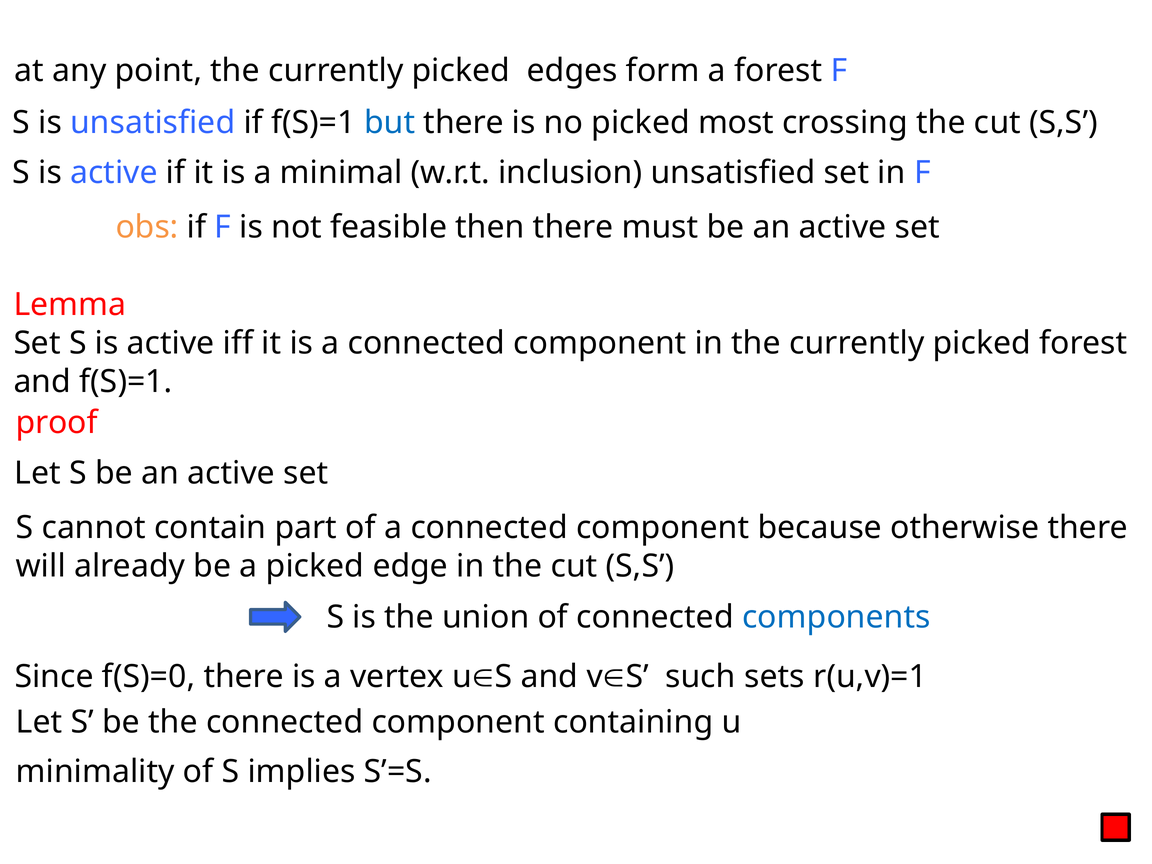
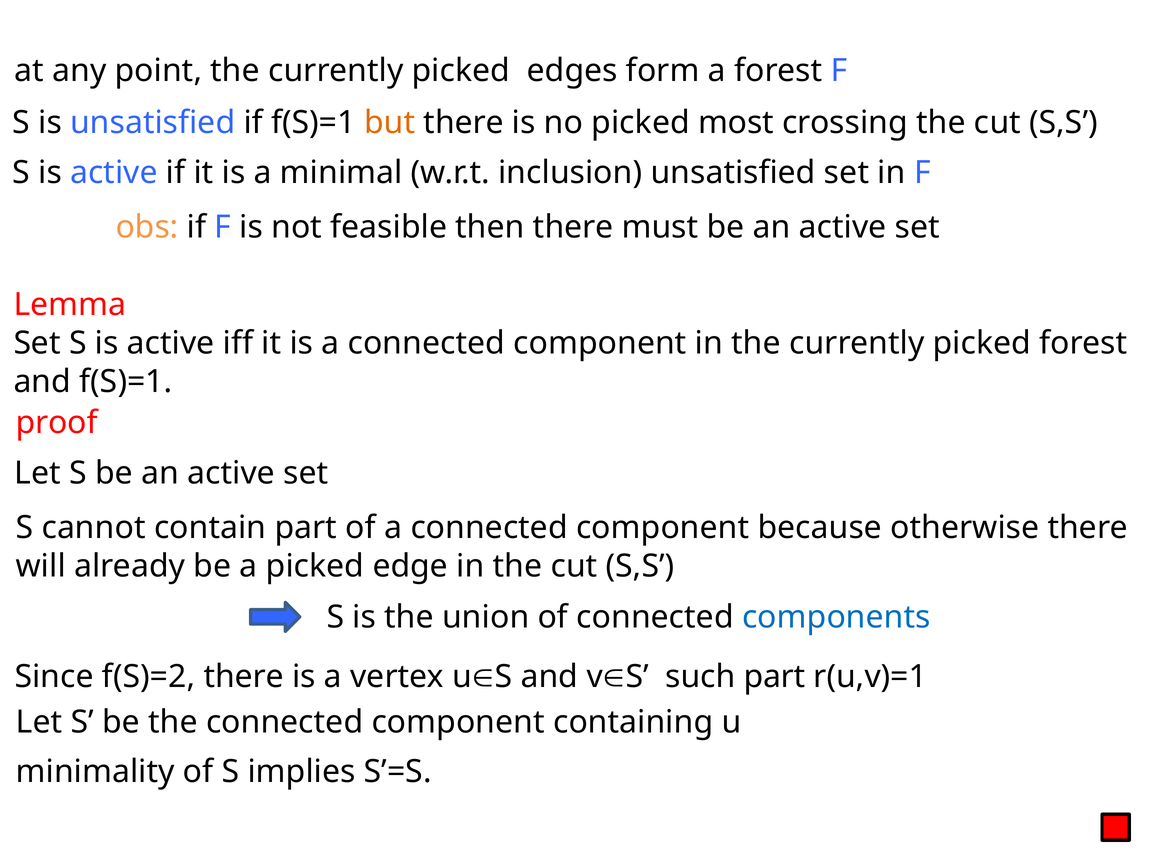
but colour: blue -> orange
f(S)=0: f(S)=0 -> f(S)=2
such sets: sets -> part
